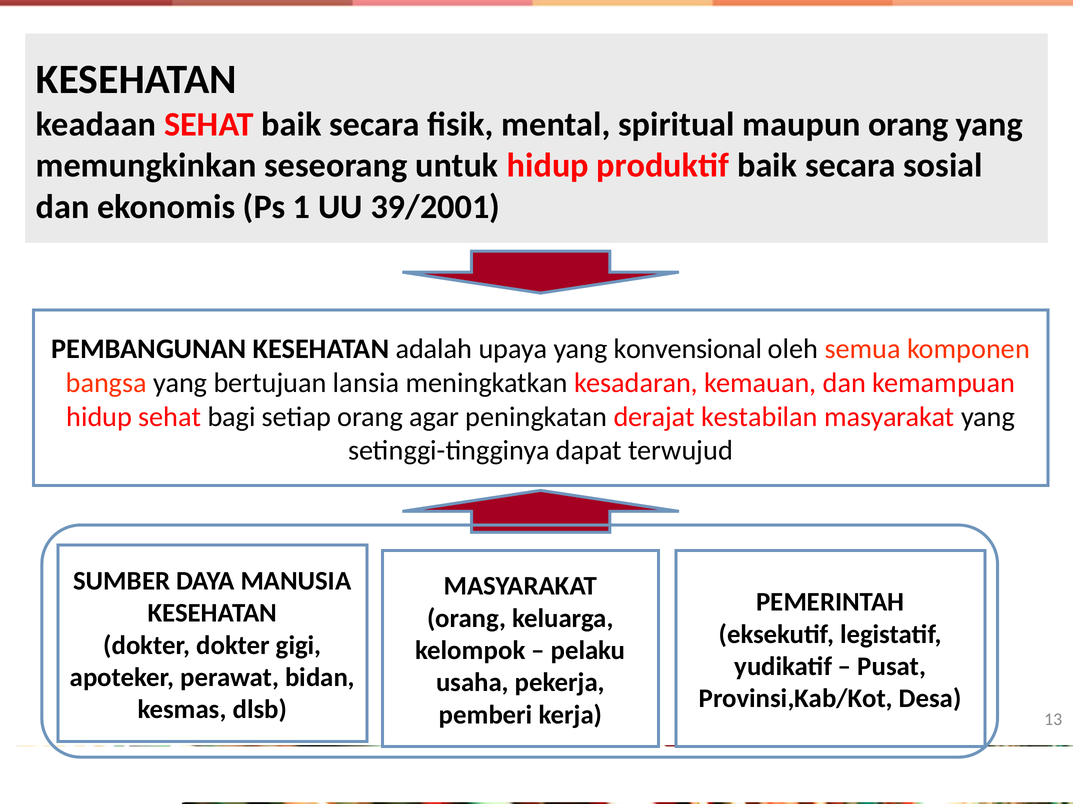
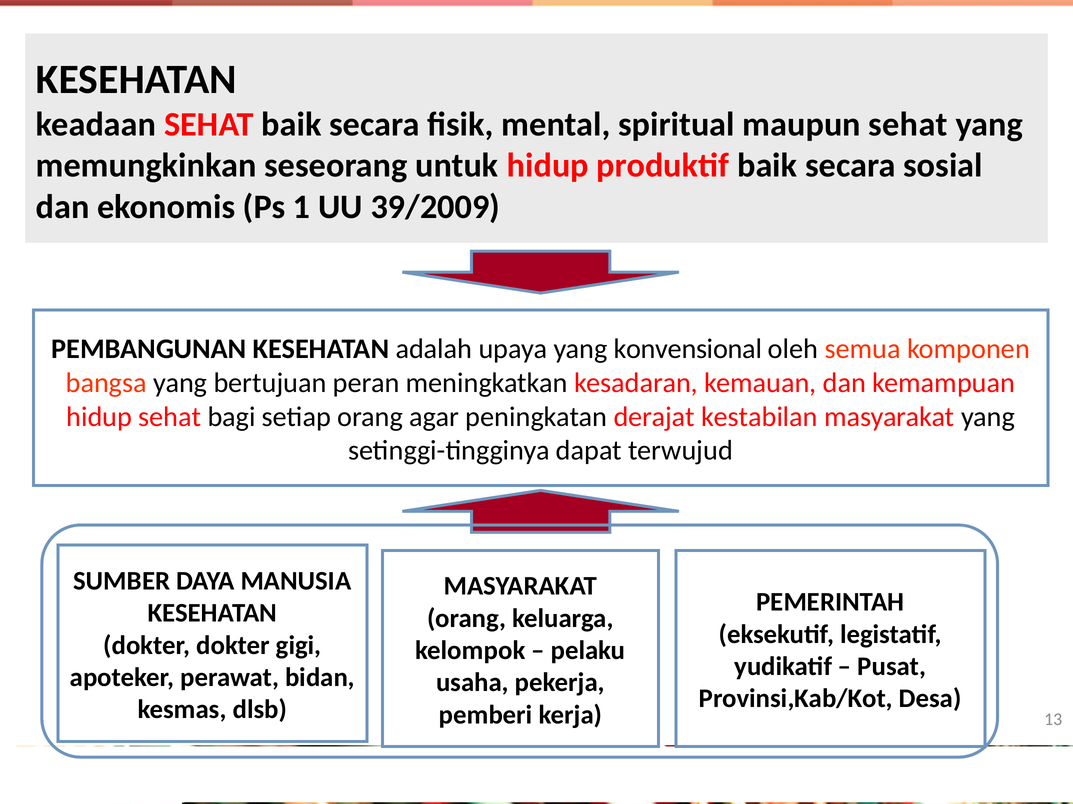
maupun orang: orang -> sehat
39/2001: 39/2001 -> 39/2009
lansia: lansia -> peran
